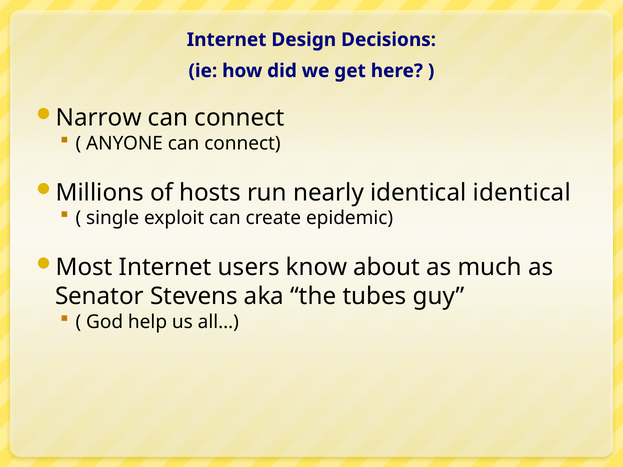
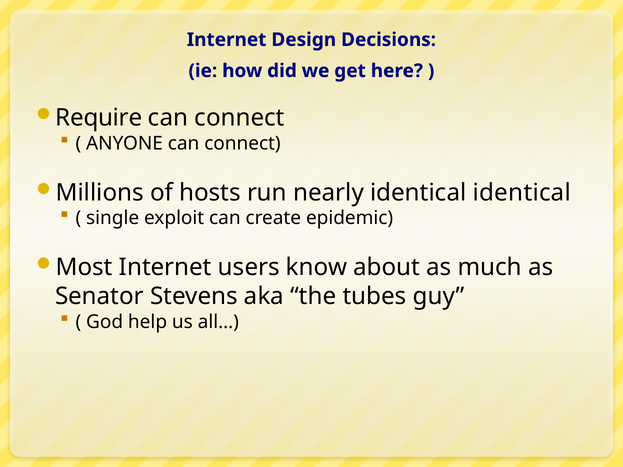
Narrow: Narrow -> Require
